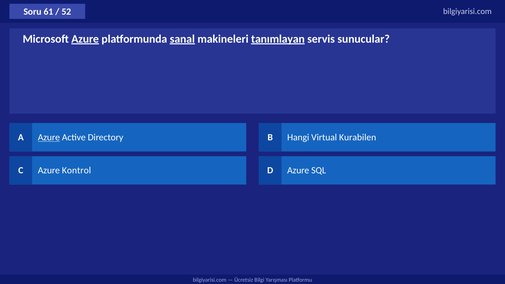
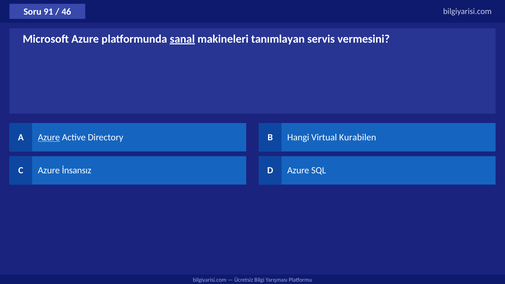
61: 61 -> 91
52: 52 -> 46
Azure at (85, 39) underline: present -> none
tanımlayan underline: present -> none
sunucular: sunucular -> vermesini
Kontrol: Kontrol -> İnsansız
